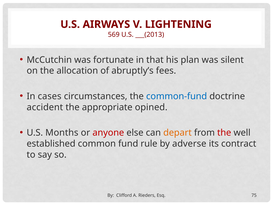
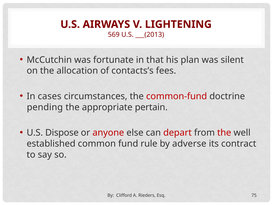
abruptly’s: abruptly’s -> contacts’s
common-fund colour: blue -> red
accident: accident -> pending
opined: opined -> pertain
Months: Months -> Dispose
depart colour: orange -> red
